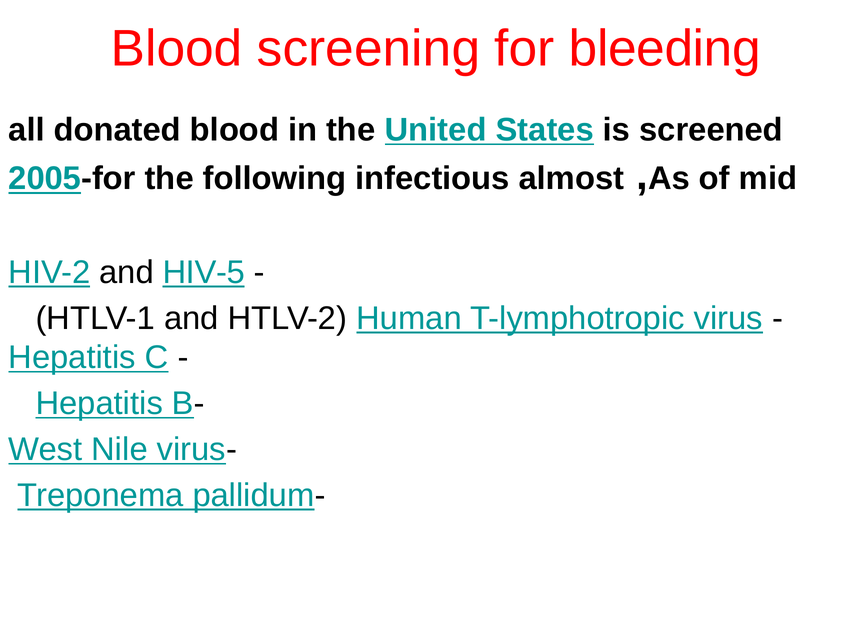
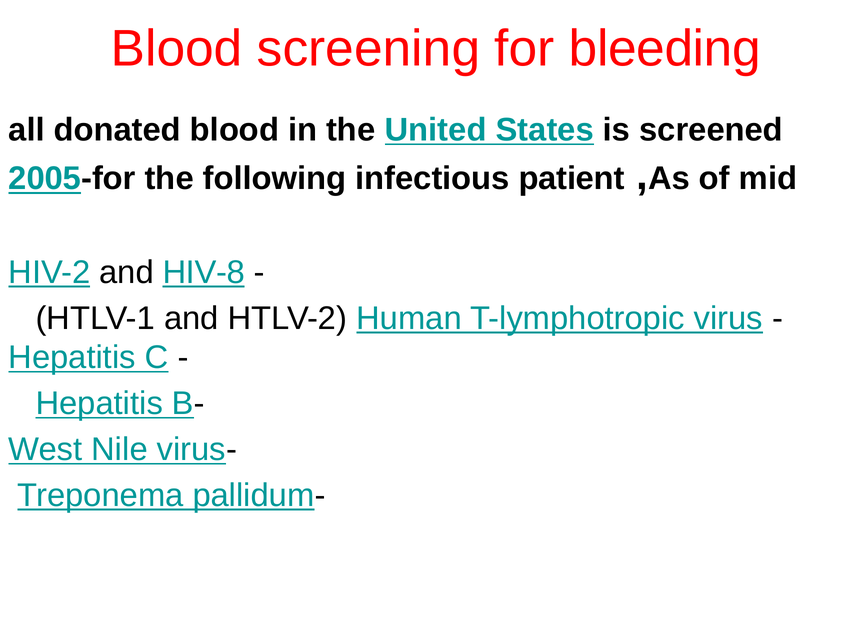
almost: almost -> patient
HIV-5: HIV-5 -> HIV-8
